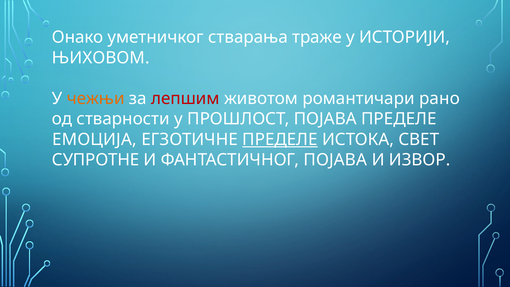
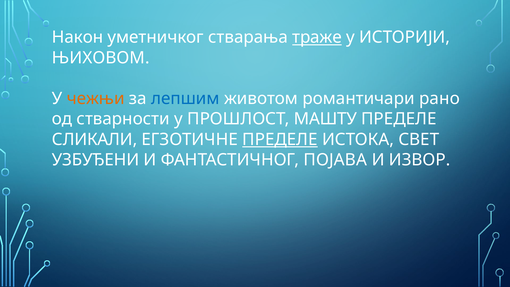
Онако: Онако -> Након
траже underline: none -> present
лепшим colour: red -> blue
ПРОШЛОСТ ПОЈАВА: ПОЈАВА -> МАШТУ
ЕМОЦИЈА: ЕМОЦИЈА -> СЛИКАЛИ
СУПРОТНЕ: СУПРОТНЕ -> УЗБУЂЕНИ
